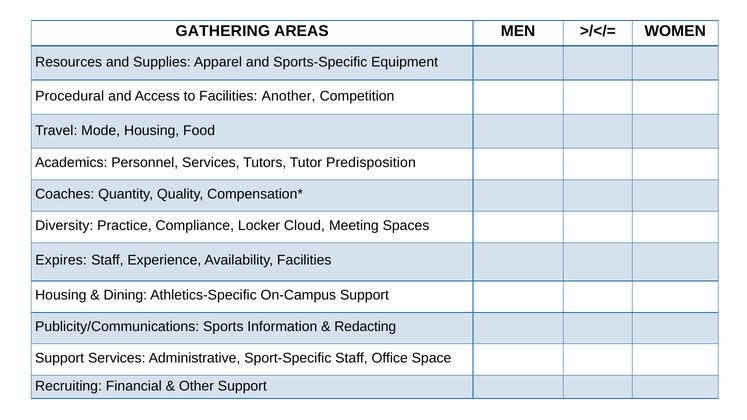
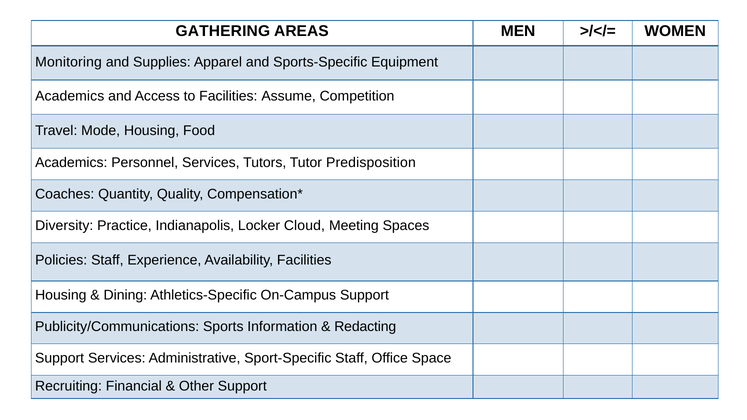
Resources: Resources -> Monitoring
Procedural at (70, 96): Procedural -> Academics
Another: Another -> Assume
Compliance: Compliance -> Indianapolis
Expires: Expires -> Policies
